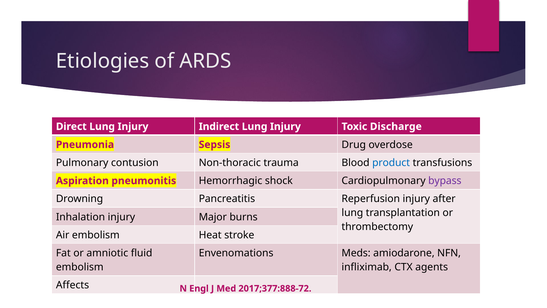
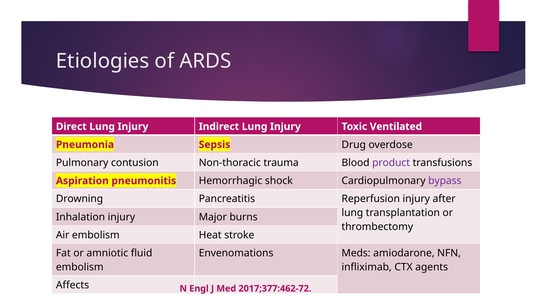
Discharge: Discharge -> Ventilated
product colour: blue -> purple
2017;377:888-72: 2017;377:888-72 -> 2017;377:462-72
